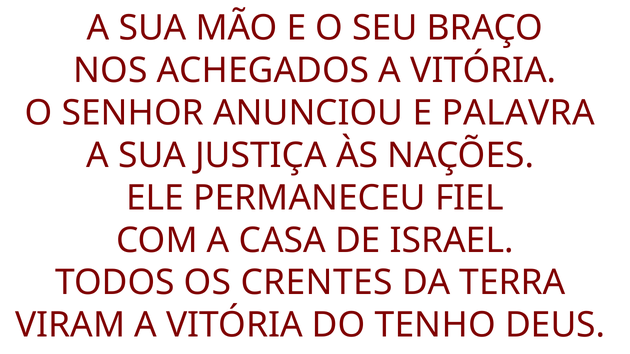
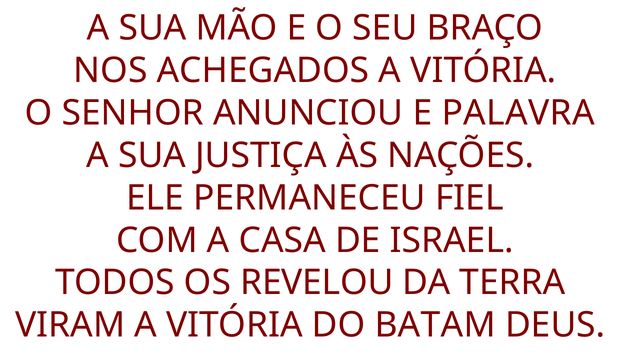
CRENTES: CRENTES -> REVELOU
TENHO: TENHO -> BATAM
